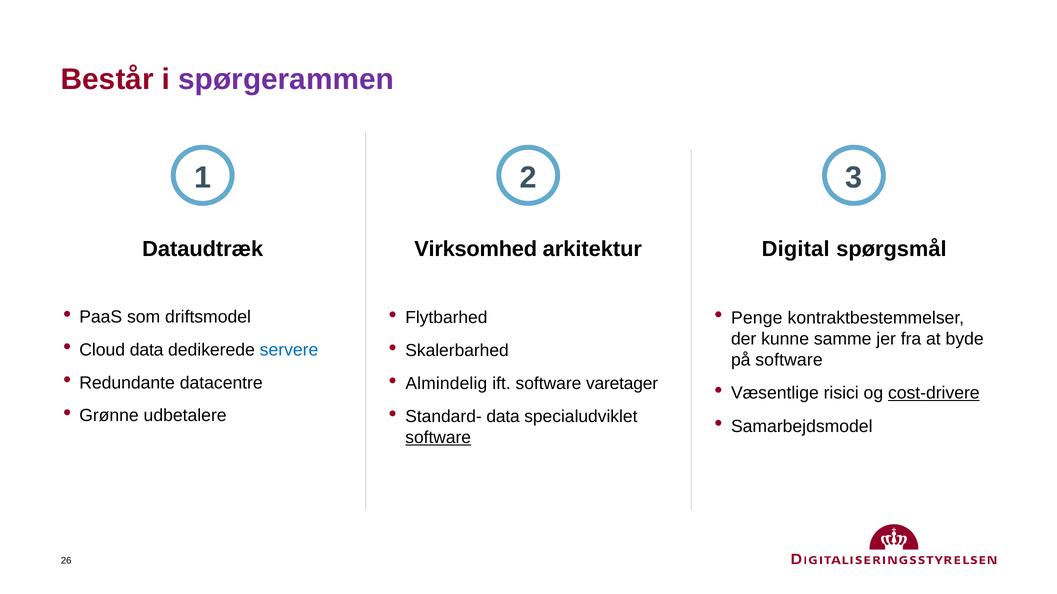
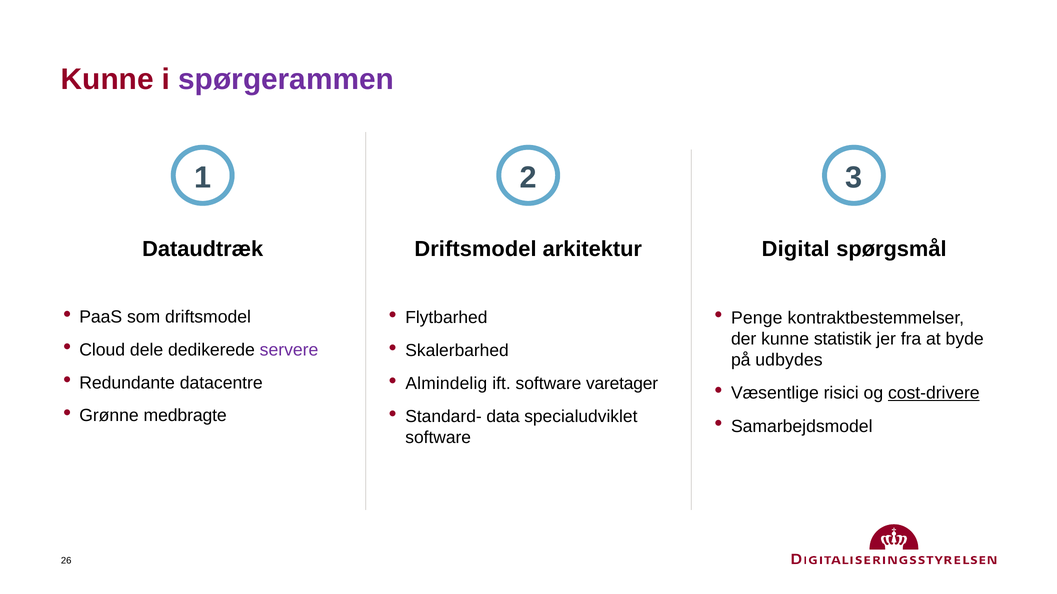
Består at (107, 79): Består -> Kunne
Virksomhed at (476, 250): Virksomhed -> Driftsmodel
samme: samme -> statistik
Cloud data: data -> dele
servere colour: blue -> purple
på software: software -> udbydes
udbetalere: udbetalere -> medbragte
software at (438, 438) underline: present -> none
